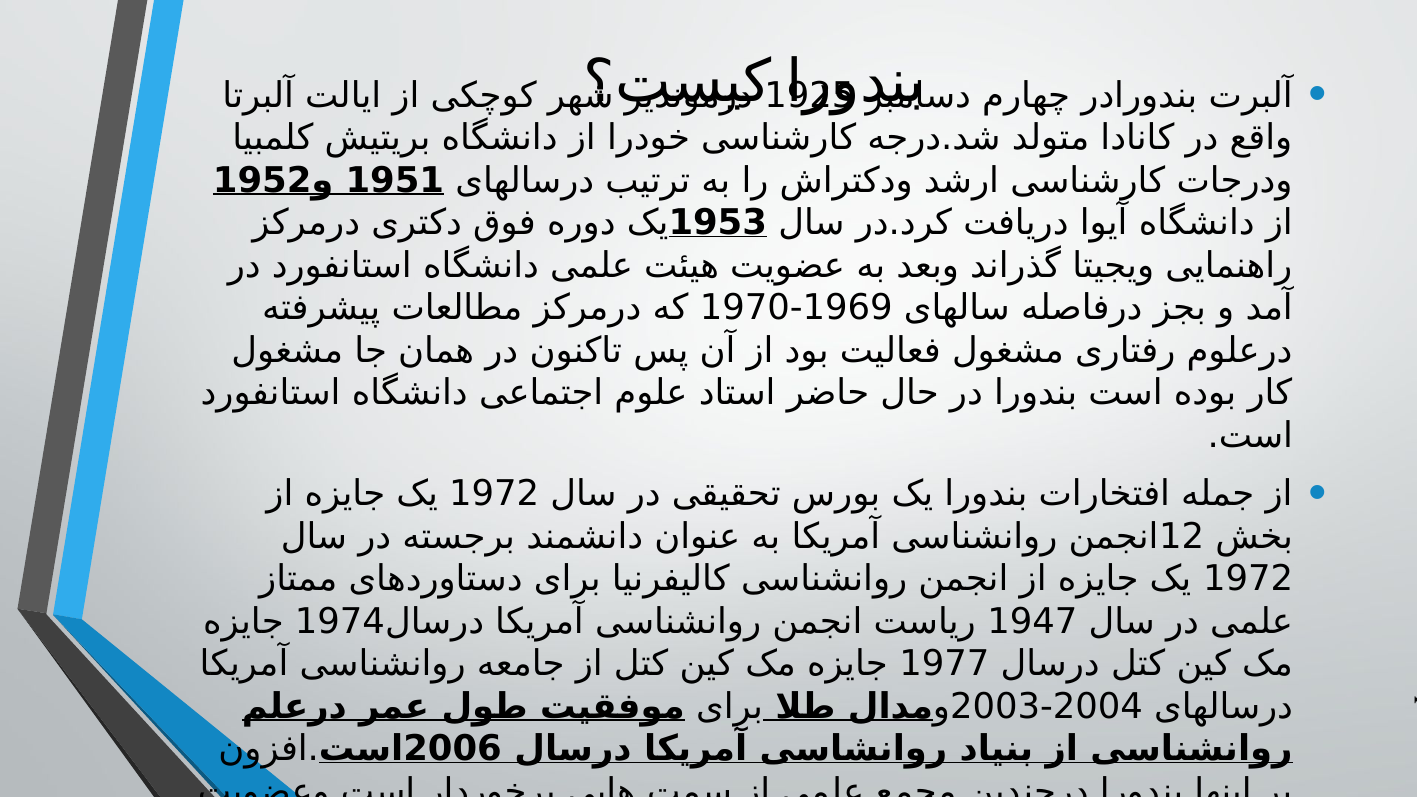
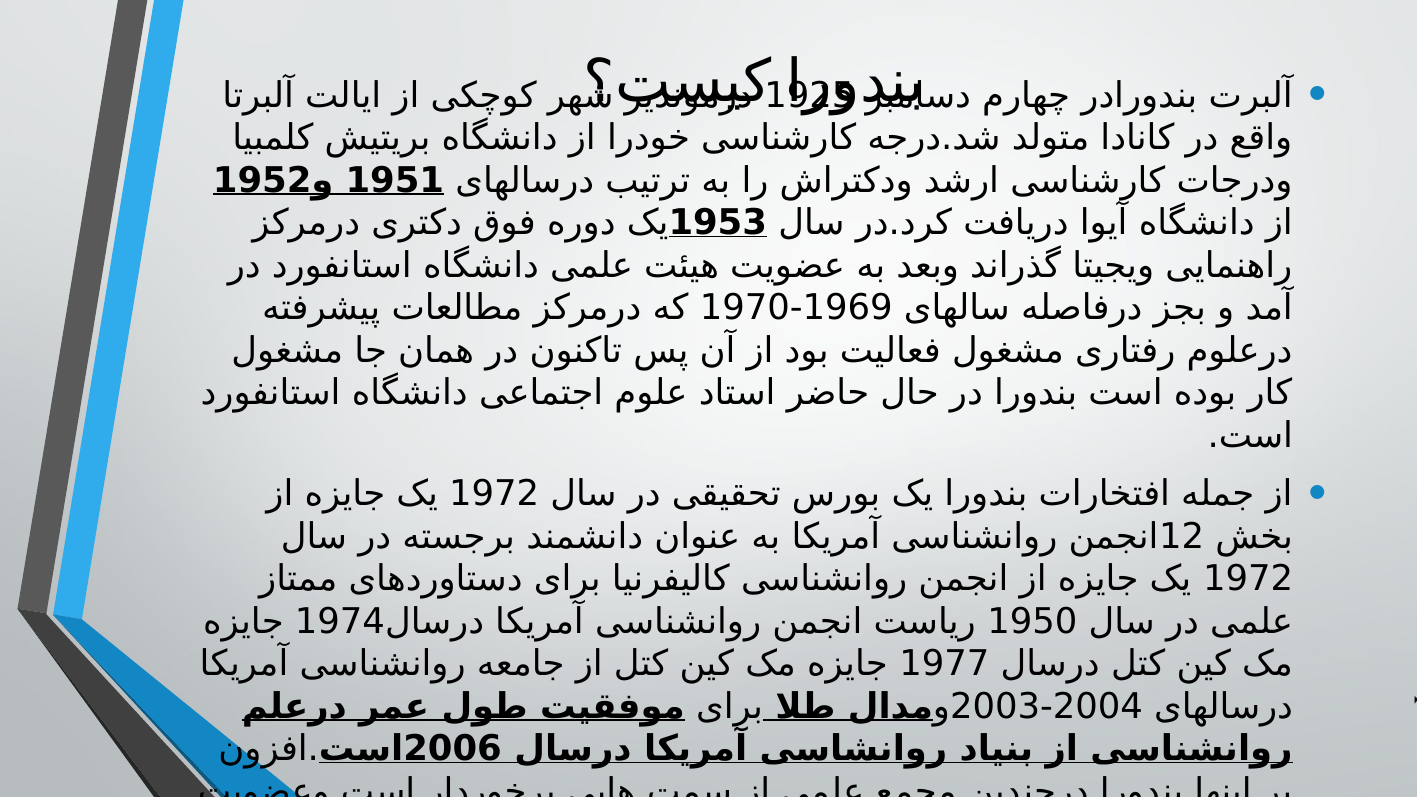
1947: 1947 -> 1950
